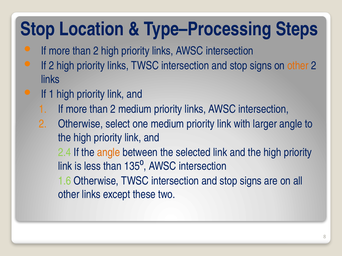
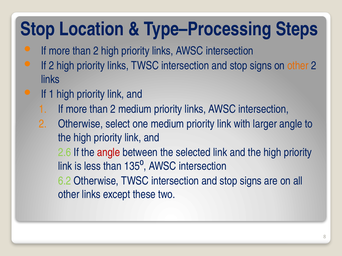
2.4: 2.4 -> 2.6
angle at (109, 153) colour: orange -> red
1.6: 1.6 -> 6.2
